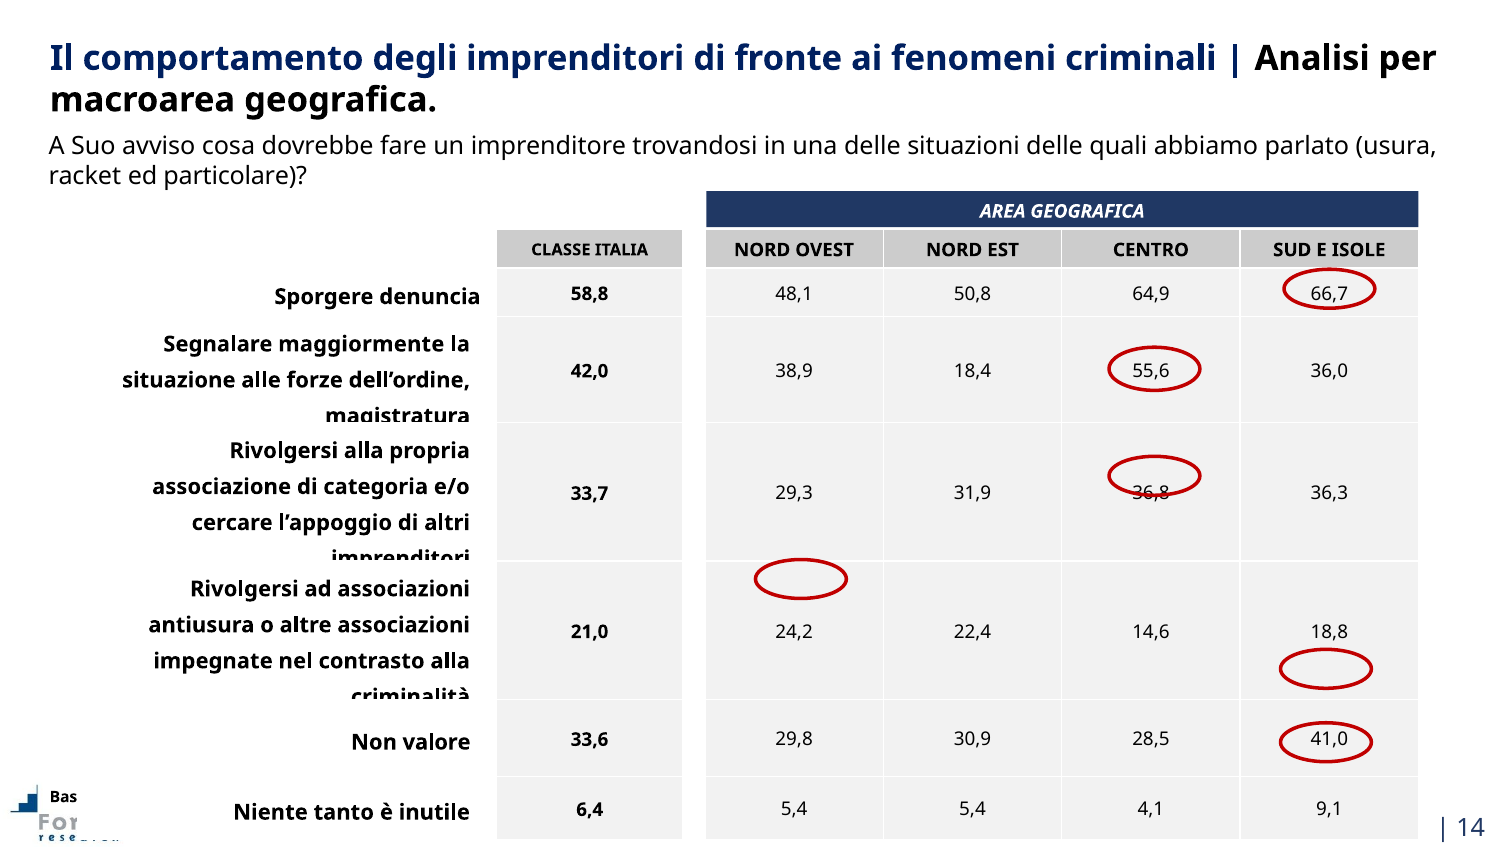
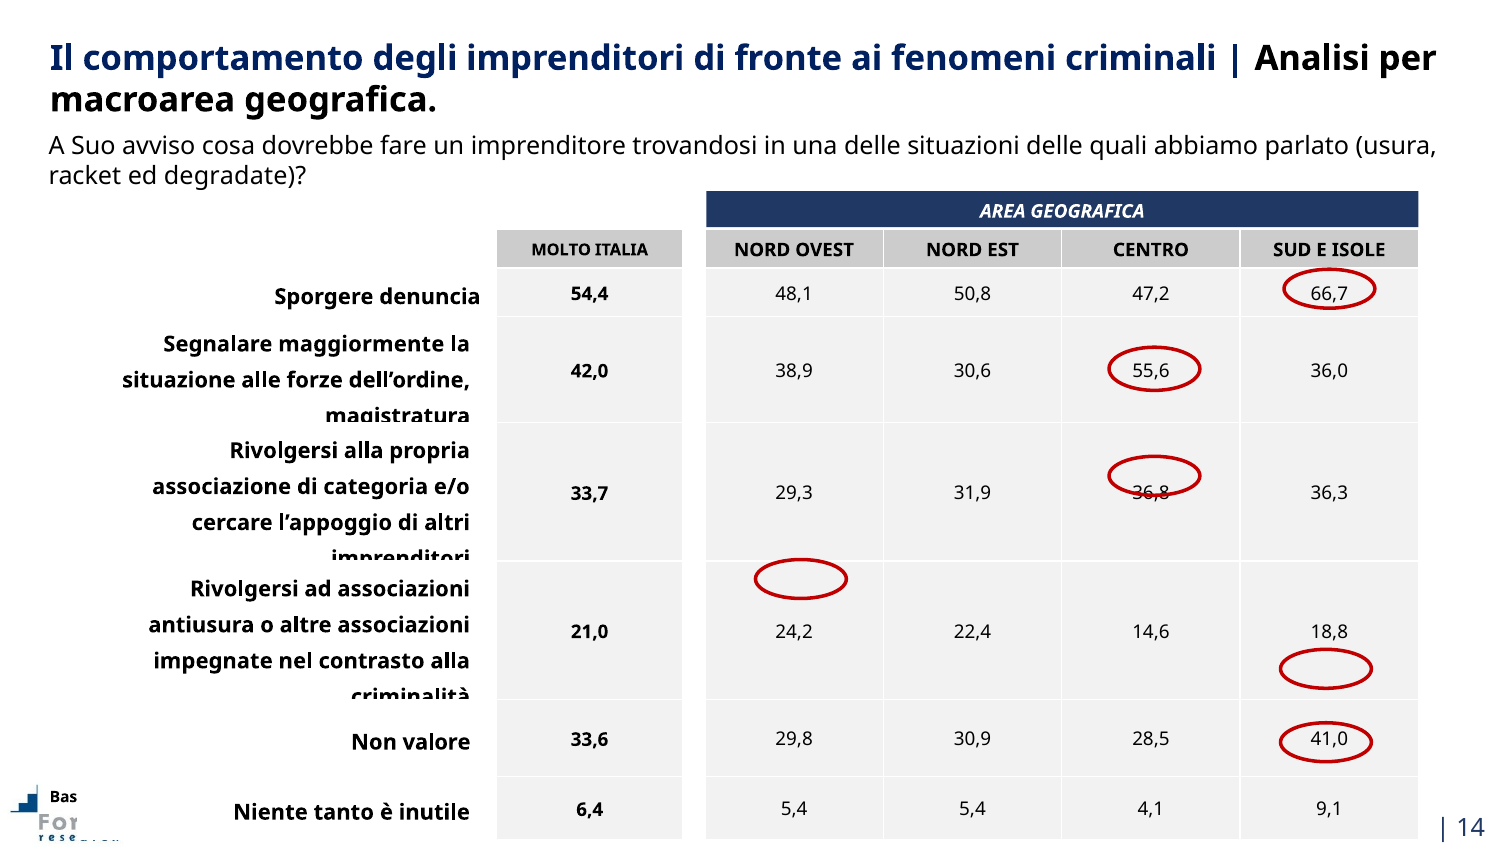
particolare: particolare -> degradate
CLASSE: CLASSE -> MOLTO
58,8: 58,8 -> 54,4
64,9: 64,9 -> 47,2
18,4: 18,4 -> 30,6
